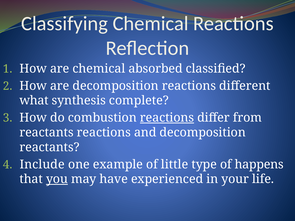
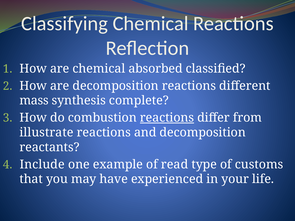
what: what -> mass
reactants at (47, 133): reactants -> illustrate
little: little -> read
happens: happens -> customs
you underline: present -> none
